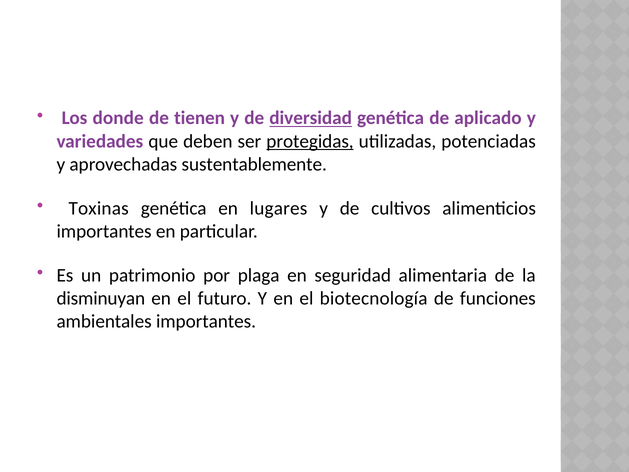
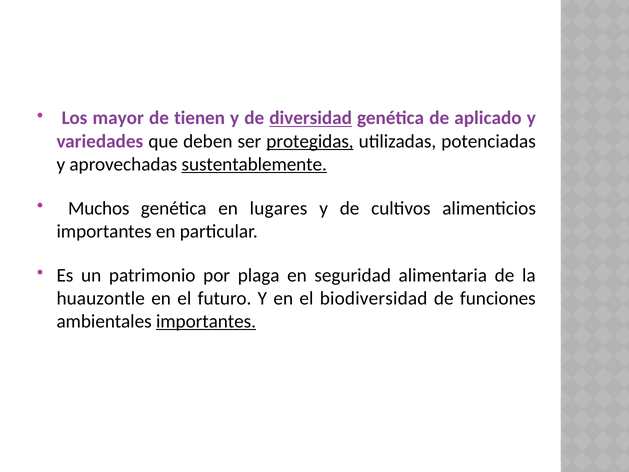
donde: donde -> mayor
sustentablemente underline: none -> present
Toxinas: Toxinas -> Muchos
disminuyan: disminuyan -> huauzontle
biotecnología: biotecnología -> biodiversidad
importantes at (206, 321) underline: none -> present
